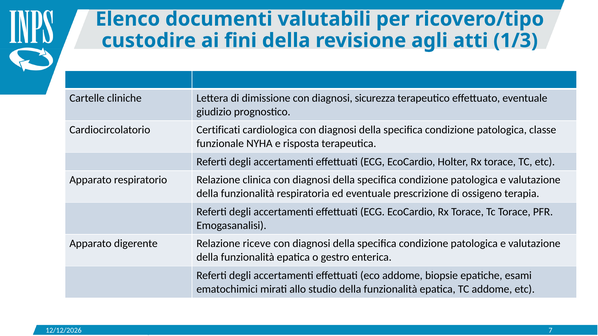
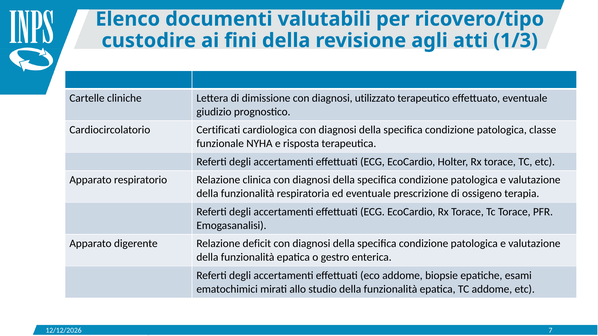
sicurezza: sicurezza -> utilizzato
riceve: riceve -> deficit
